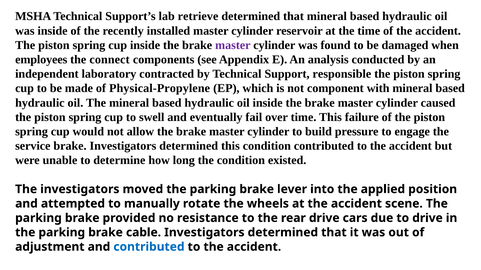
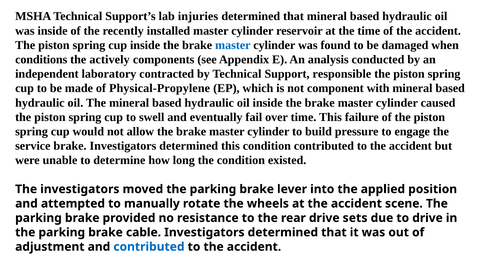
retrieve: retrieve -> injuries
master at (233, 45) colour: purple -> blue
employees: employees -> conditions
connect: connect -> actively
cars: cars -> sets
